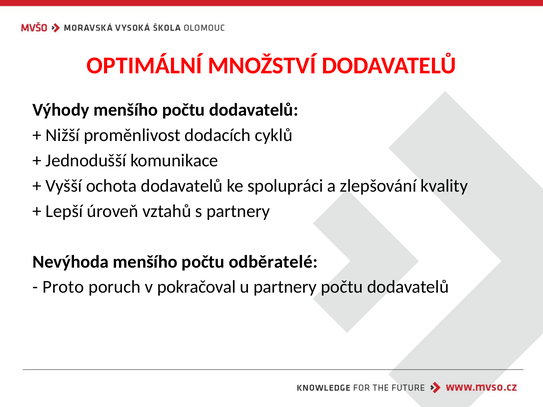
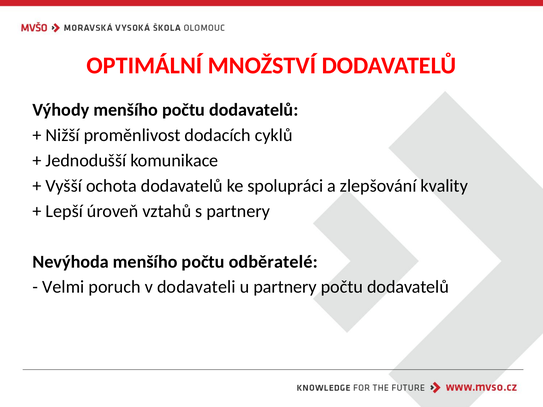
Proto: Proto -> Velmi
pokračoval: pokračoval -> dodavateli
